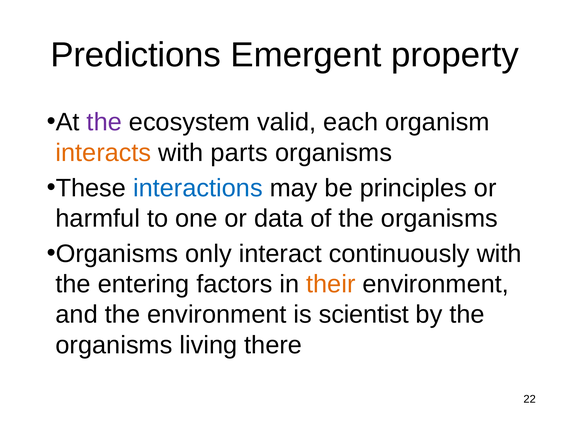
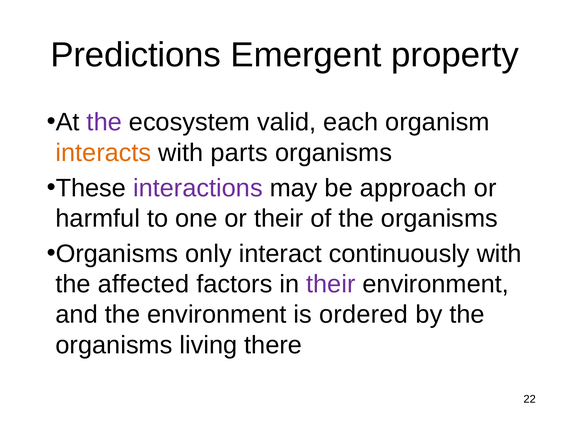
interactions colour: blue -> purple
principles: principles -> approach
or data: data -> their
entering: entering -> affected
their at (331, 285) colour: orange -> purple
scientist: scientist -> ordered
